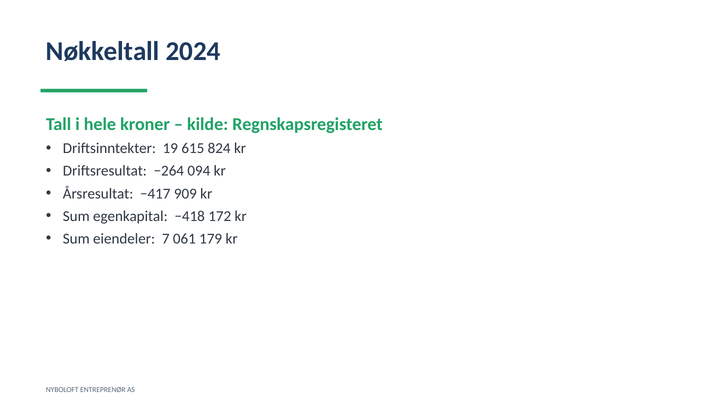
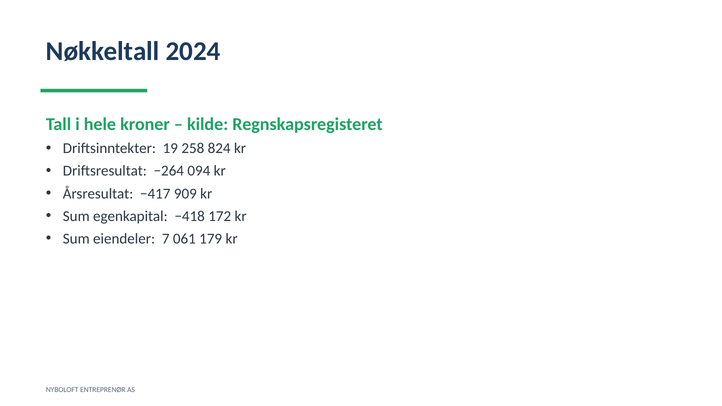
615: 615 -> 258
